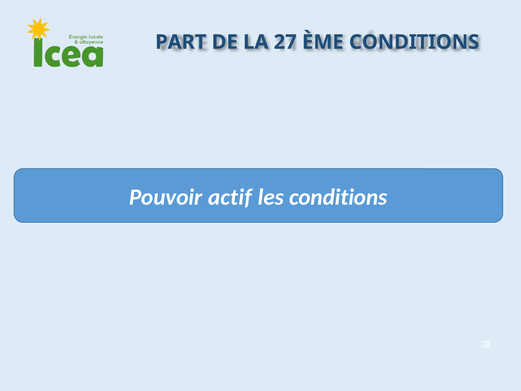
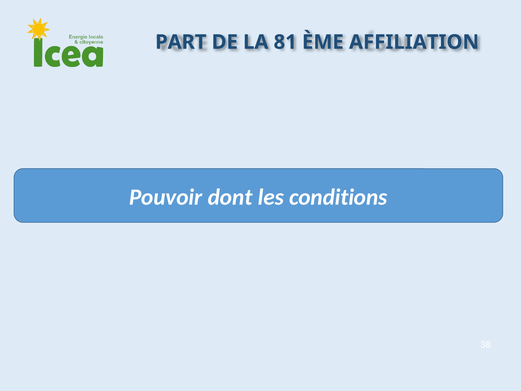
27: 27 -> 81
ÈME CONDITIONS: CONDITIONS -> AFFILIATION
actif: actif -> dont
